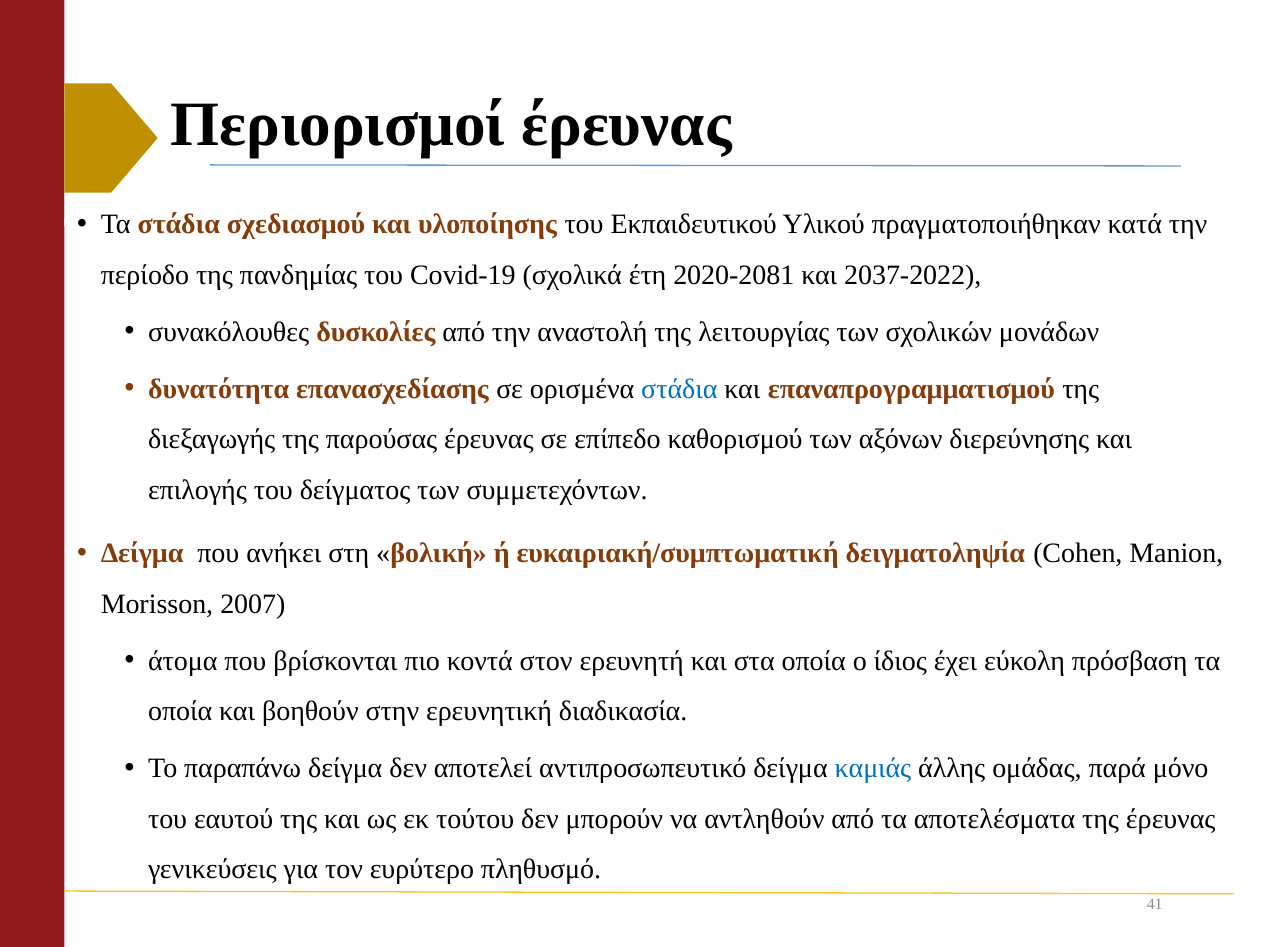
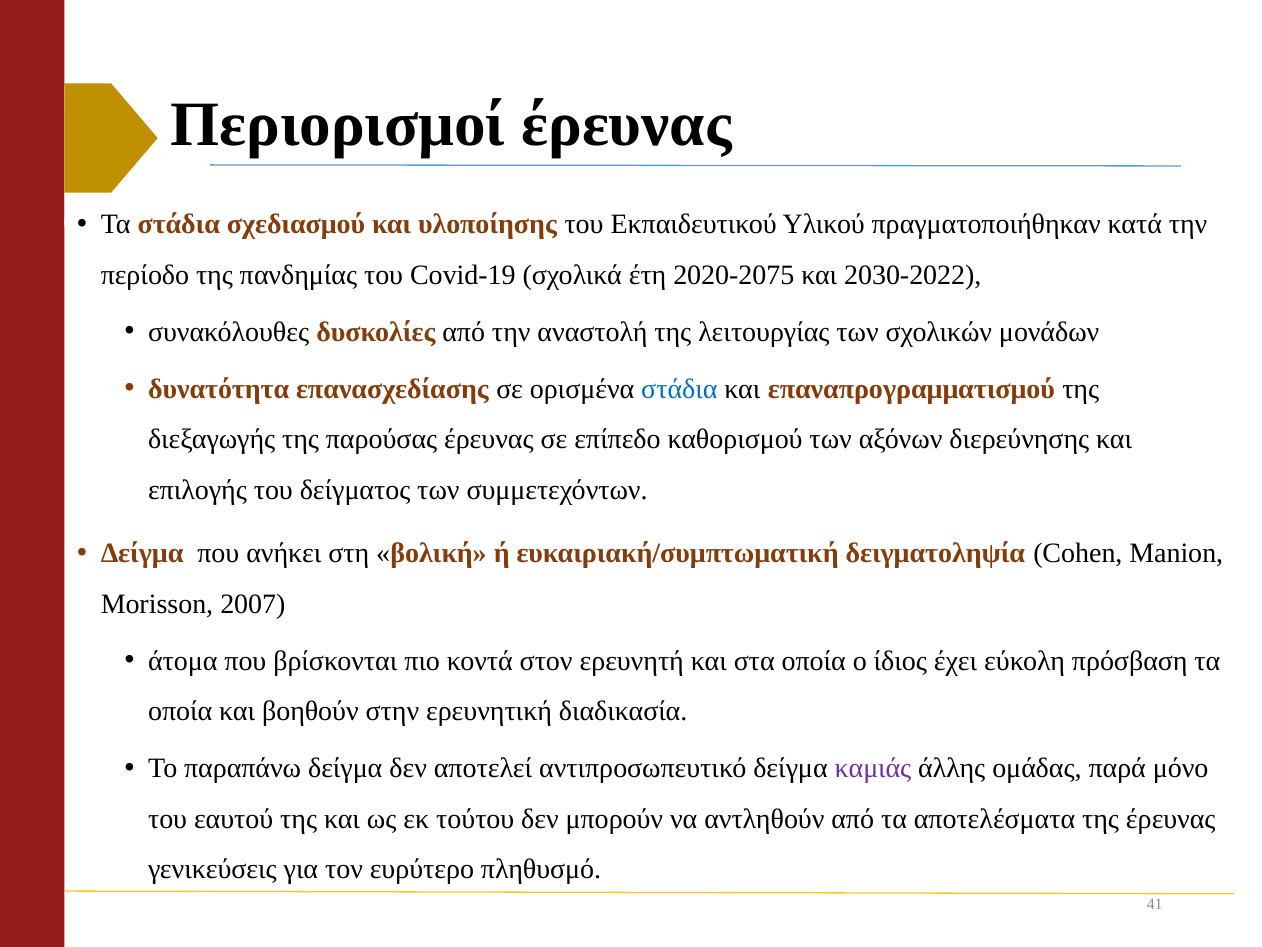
2020-2081: 2020-2081 -> 2020-2075
2037-2022: 2037-2022 -> 2030-2022
καμιάς colour: blue -> purple
